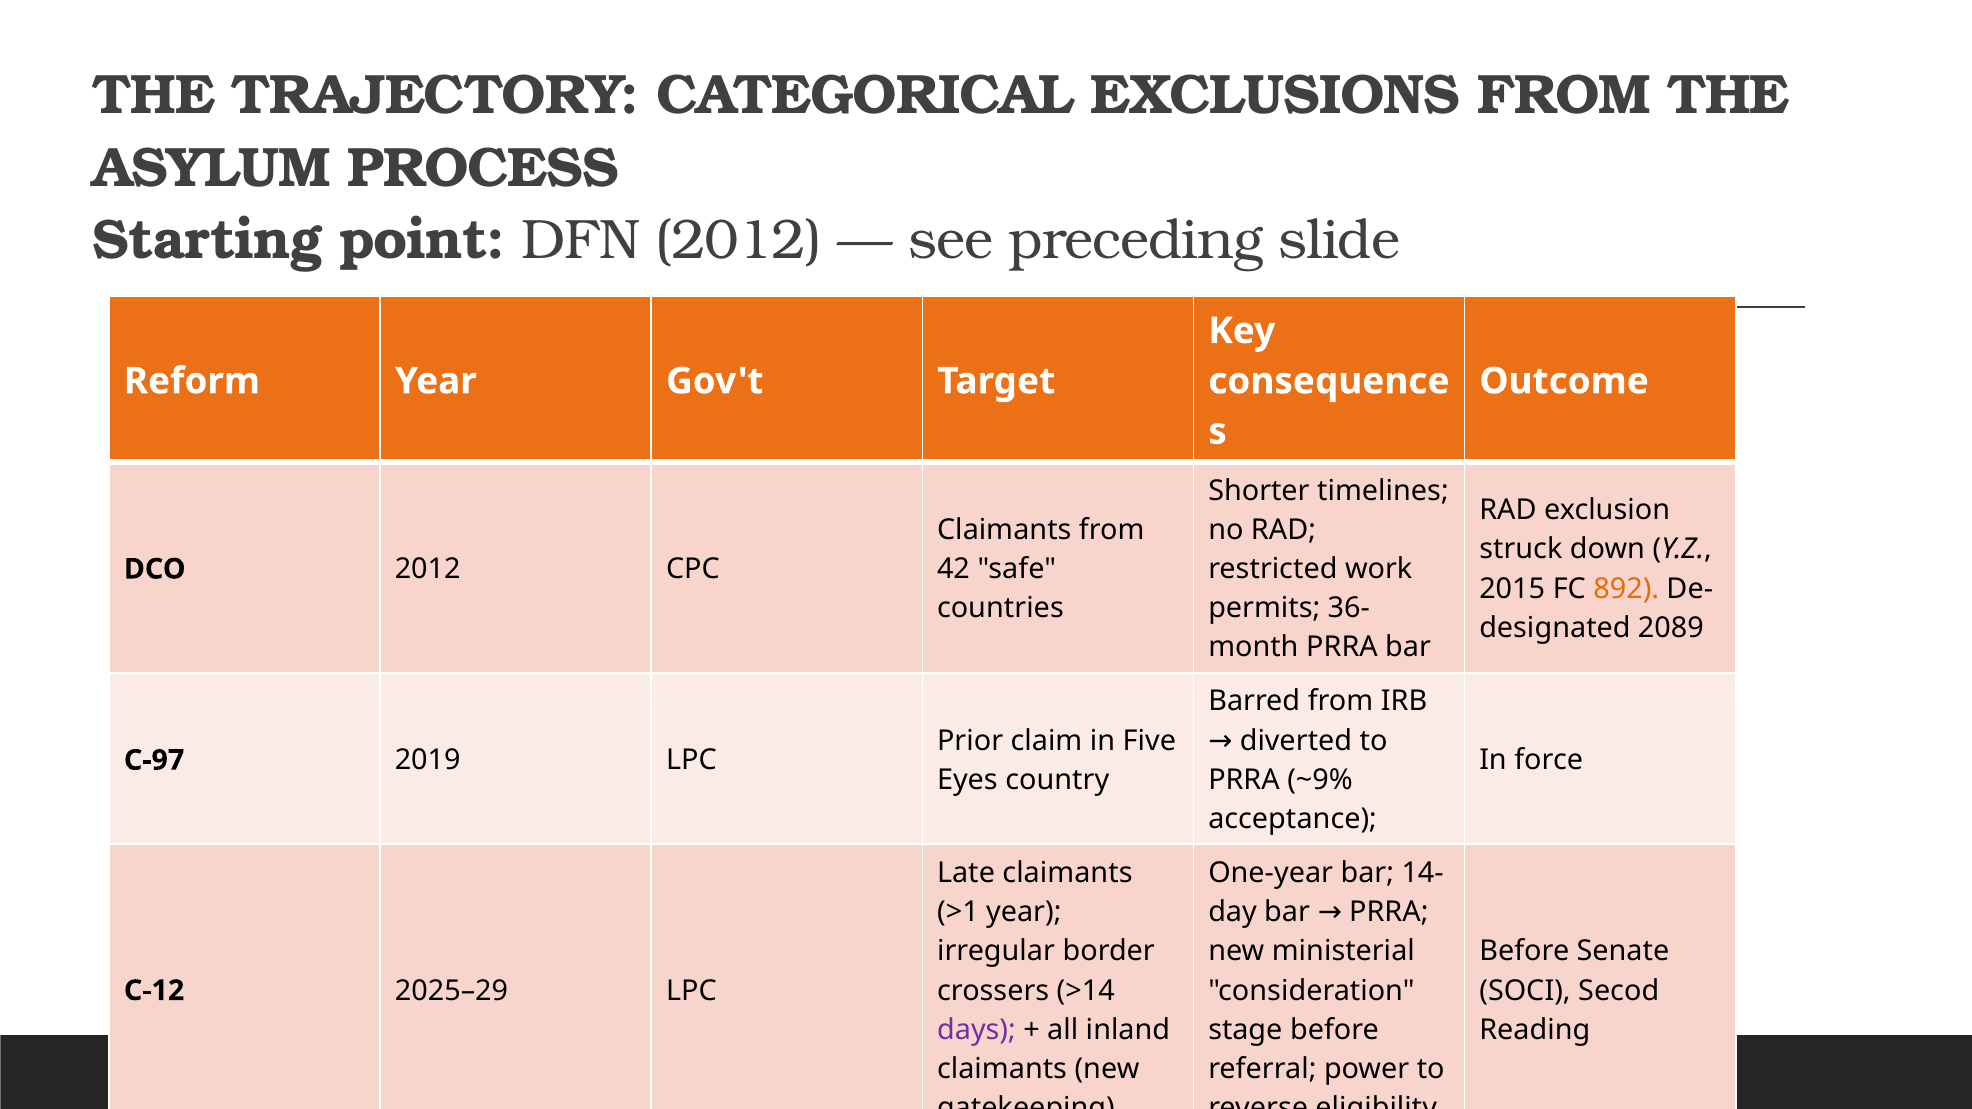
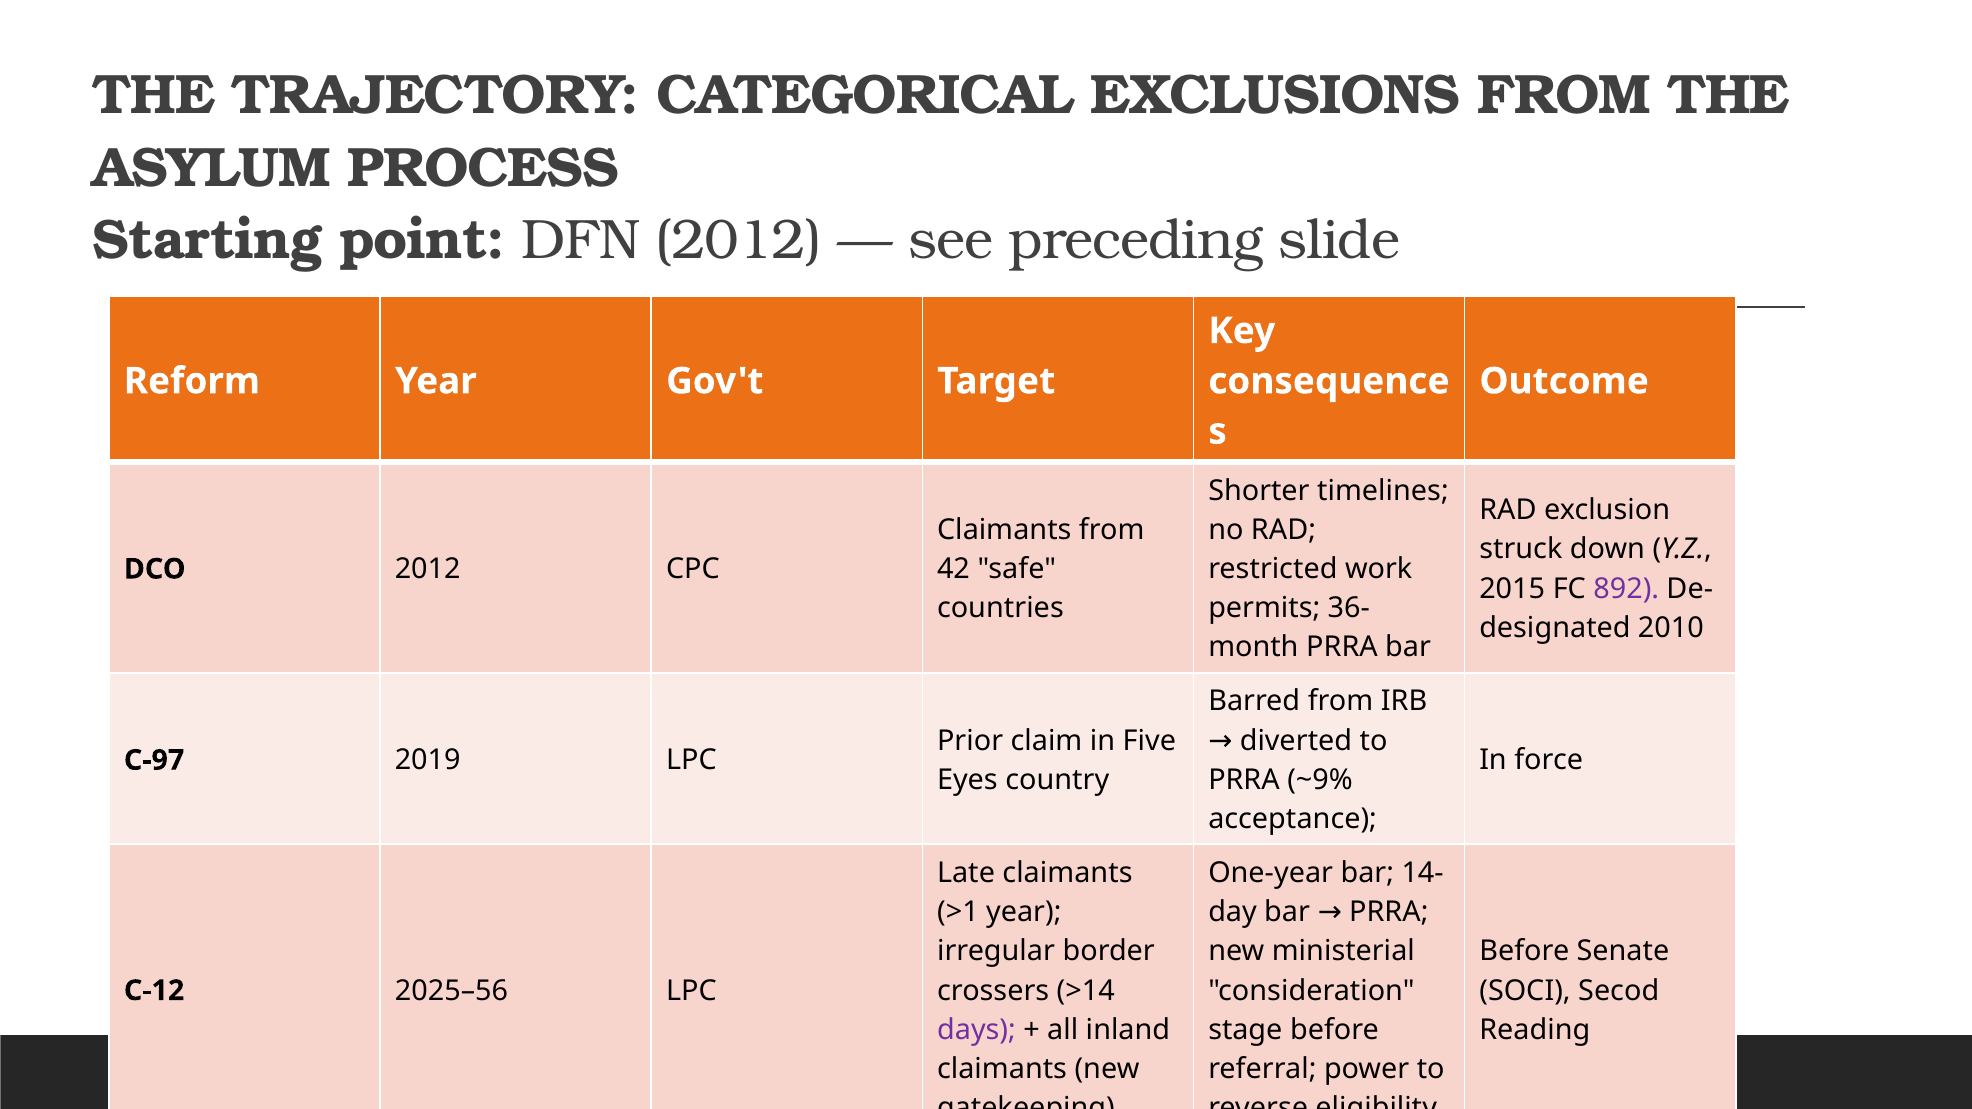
892 colour: orange -> purple
2089: 2089 -> 2010
2025–29: 2025–29 -> 2025–56
